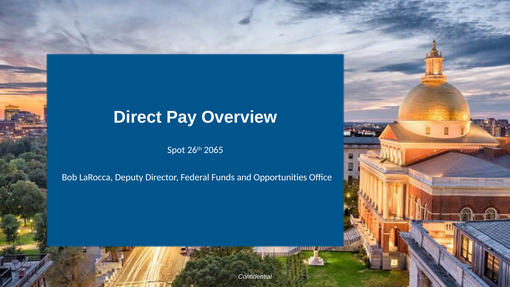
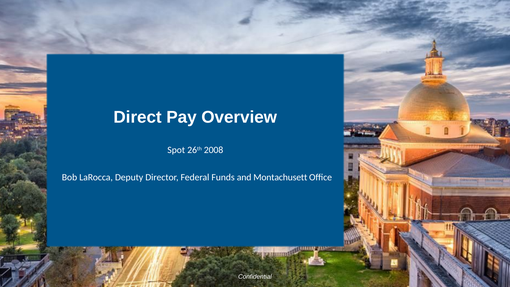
2065: 2065 -> 2008
Opportunities: Opportunities -> Montachusett
